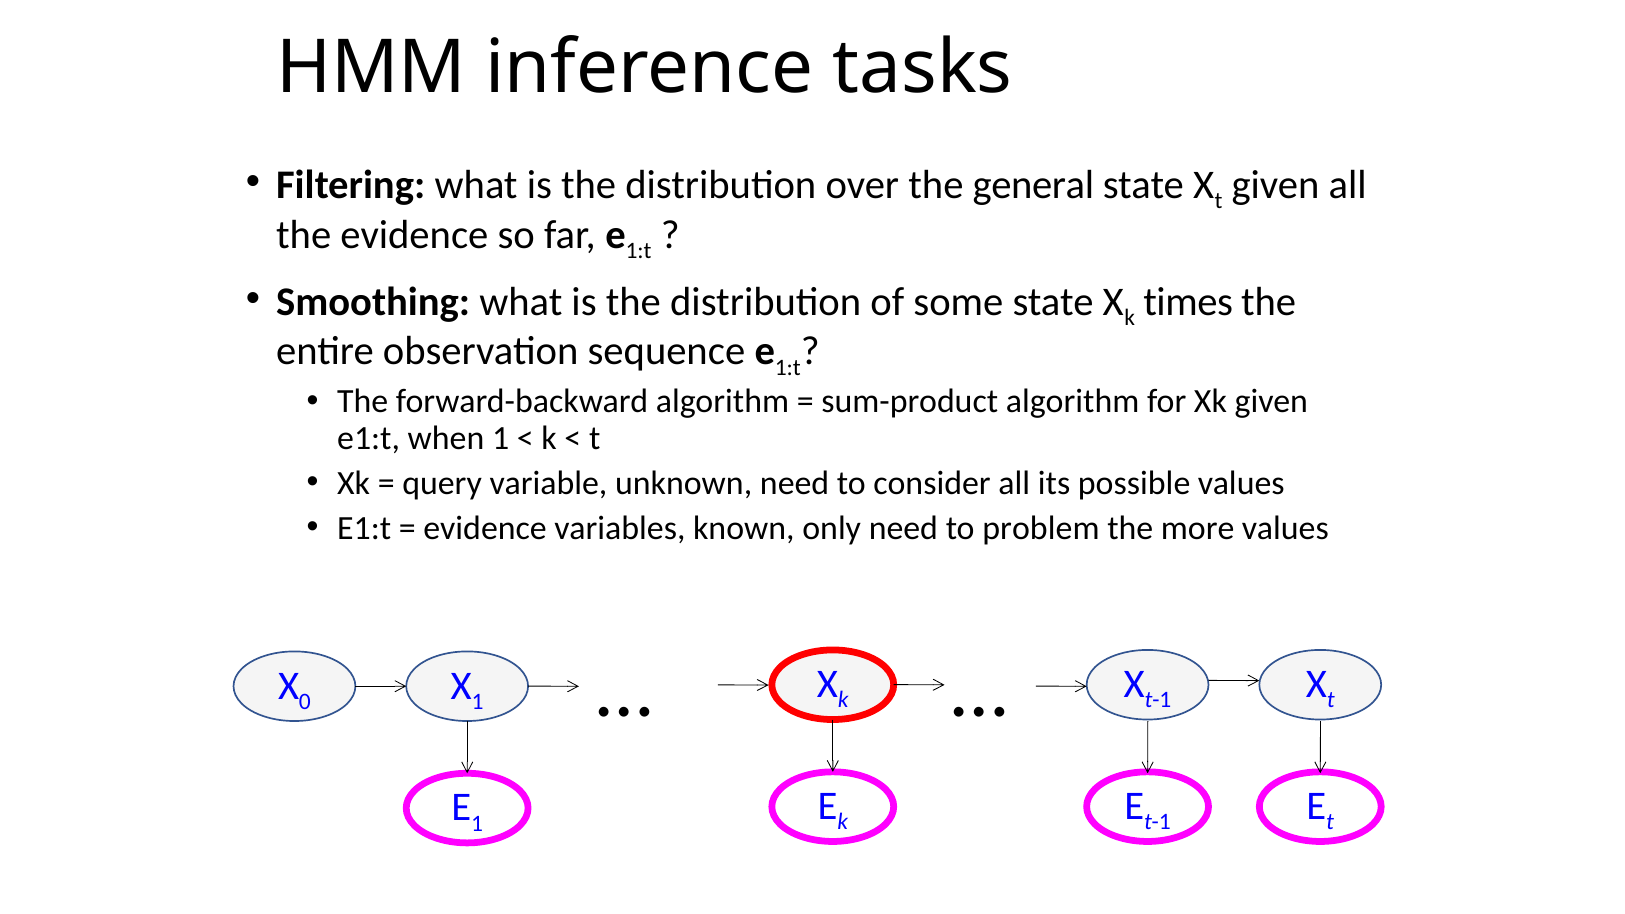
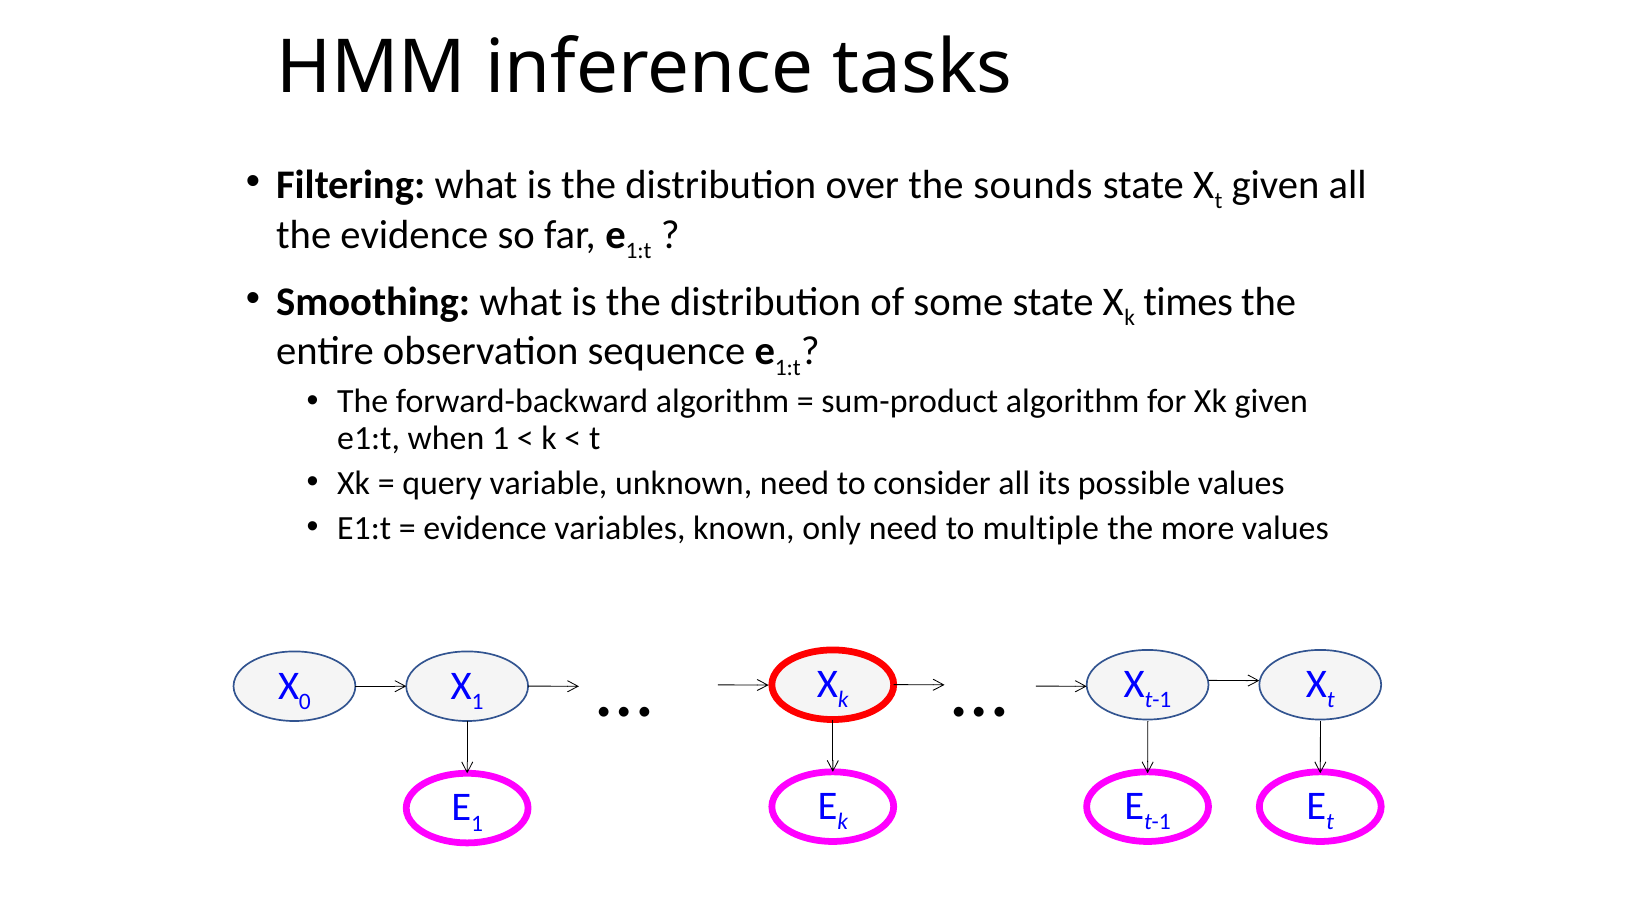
general: general -> sounds
problem: problem -> multiple
